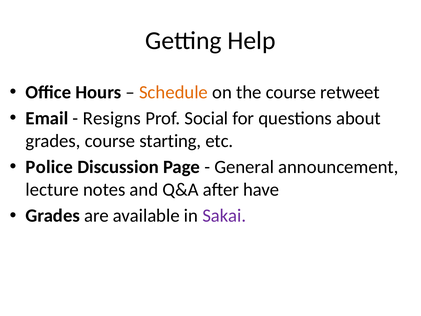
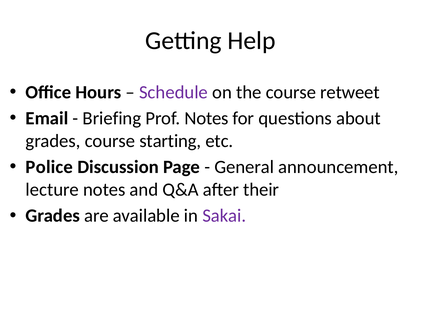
Schedule colour: orange -> purple
Resigns: Resigns -> Briefing
Prof Social: Social -> Notes
have: have -> their
